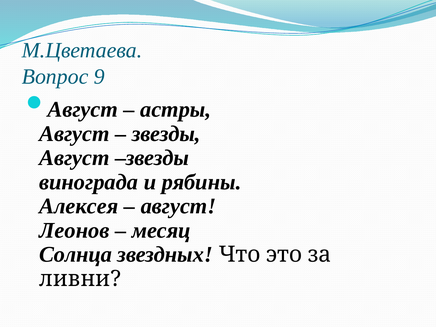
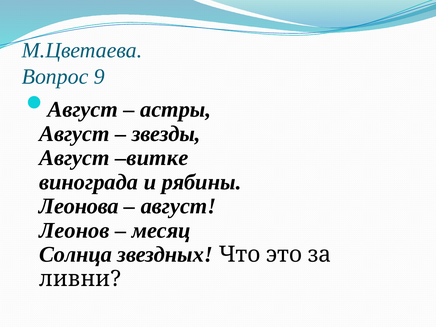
Август звезды: звезды -> витке
Алексея: Алексея -> Леонова
